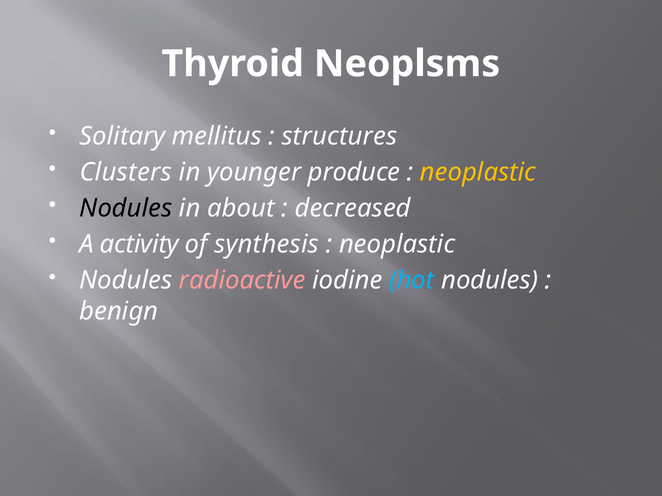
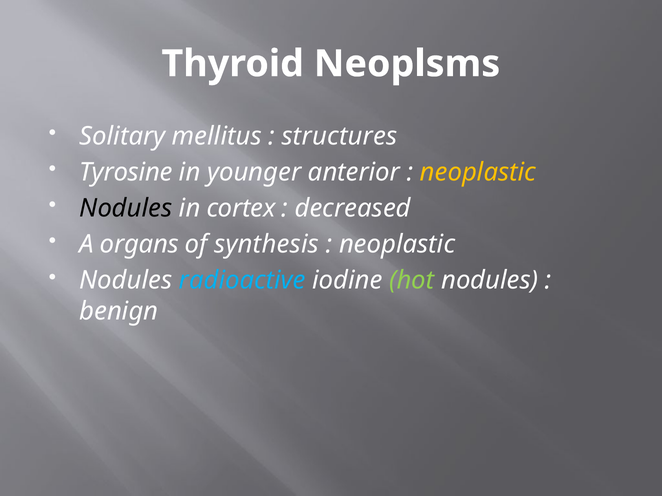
Clusters: Clusters -> Tyrosine
produce: produce -> anterior
about: about -> cortex
activity: activity -> organs
radioactive colour: pink -> light blue
hot colour: light blue -> light green
